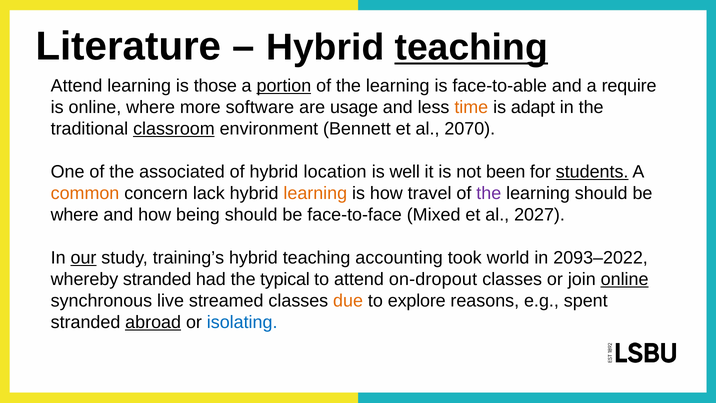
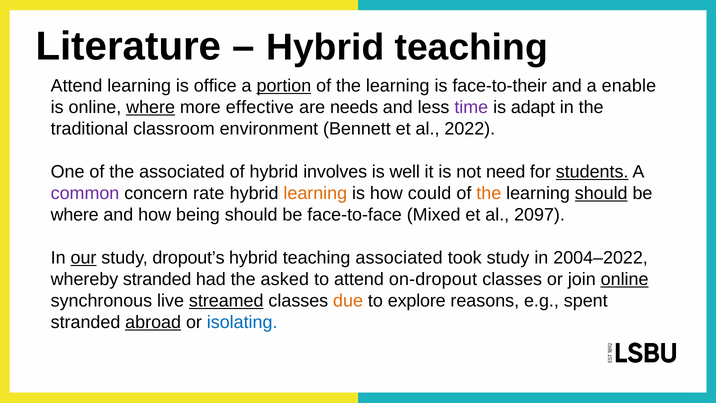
teaching at (471, 47) underline: present -> none
those: those -> office
face-to-able: face-to-able -> face-to-their
require: require -> enable
where at (151, 107) underline: none -> present
software: software -> effective
usage: usage -> needs
time colour: orange -> purple
classroom underline: present -> none
2070: 2070 -> 2022
location: location -> involves
been: been -> need
common colour: orange -> purple
lack: lack -> rate
travel: travel -> could
the at (489, 193) colour: purple -> orange
should at (601, 193) underline: none -> present
2027: 2027 -> 2097
training’s: training’s -> dropout’s
teaching accounting: accounting -> associated
took world: world -> study
2093–2022: 2093–2022 -> 2004–2022
typical: typical -> asked
streamed underline: none -> present
